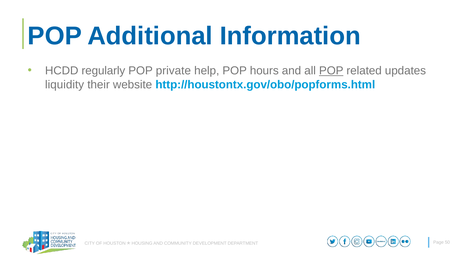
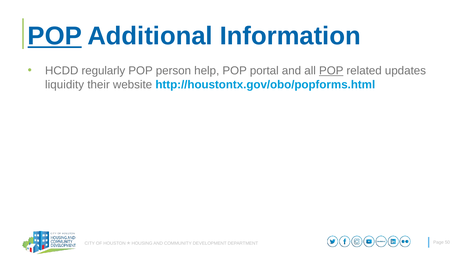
POP at (55, 36) underline: none -> present
private: private -> person
hours: hours -> portal
